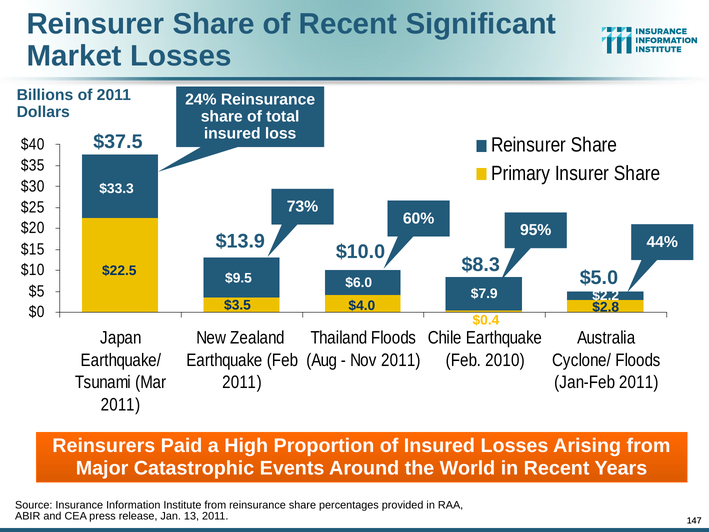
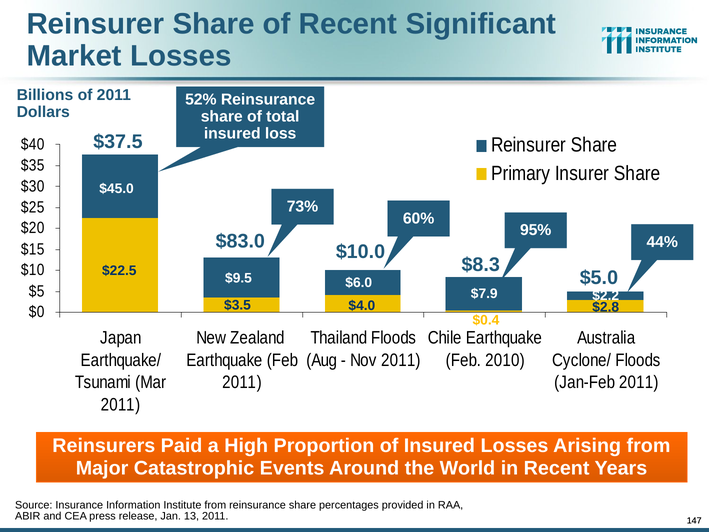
24%: 24% -> 52%
$33.3: $33.3 -> $45.0
$13.9: $13.9 -> $83.0
